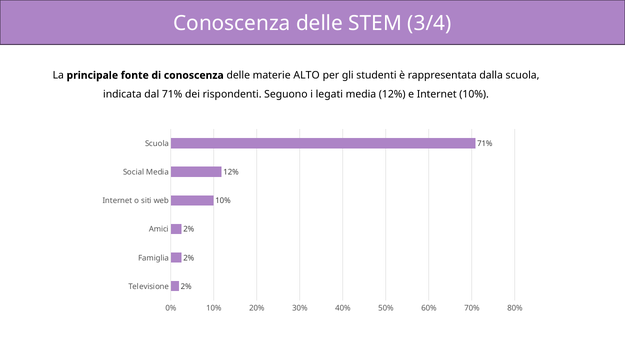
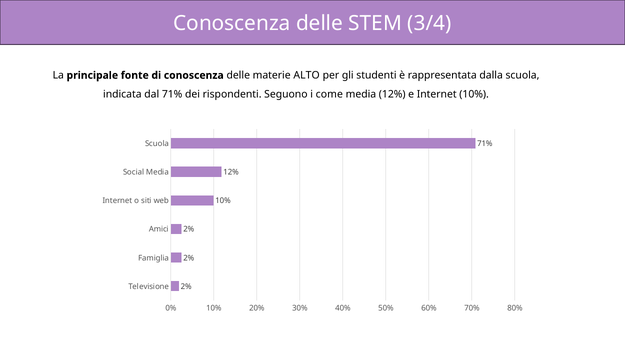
legati: legati -> come
